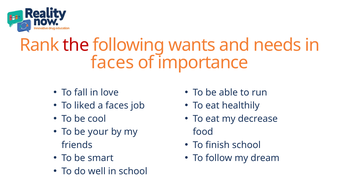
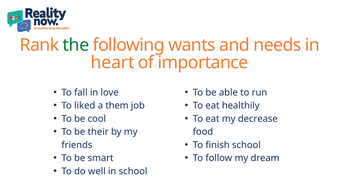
the colour: red -> green
faces at (112, 63): faces -> heart
a faces: faces -> them
your: your -> their
